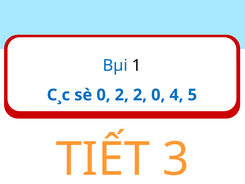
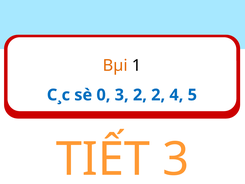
Bµi colour: blue -> orange
0 2: 2 -> 3
2 0: 0 -> 2
